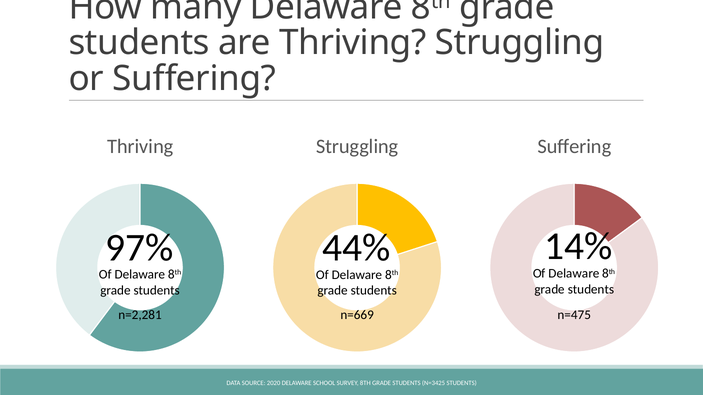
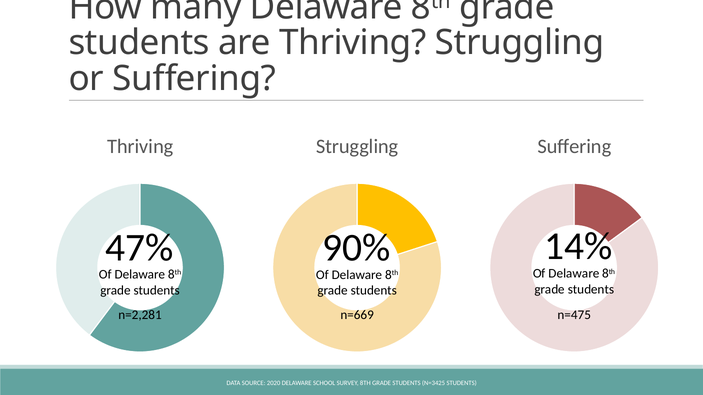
97%: 97% -> 47%
44%: 44% -> 90%
